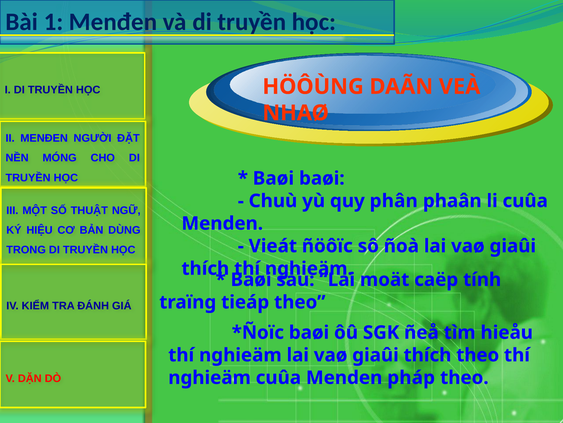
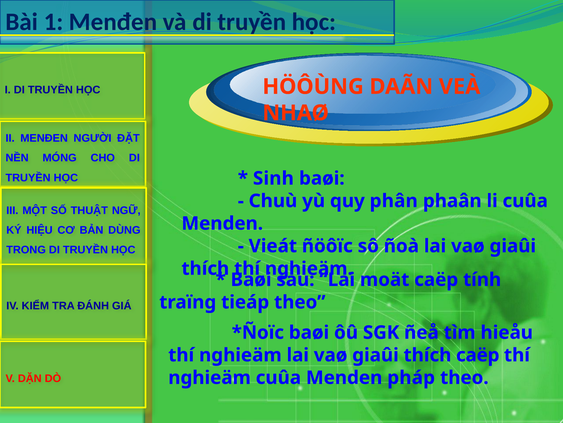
Baøi at (273, 178): Baøi -> Sinh
thích theo: theo -> caëp
